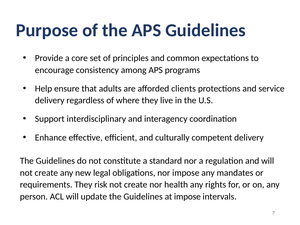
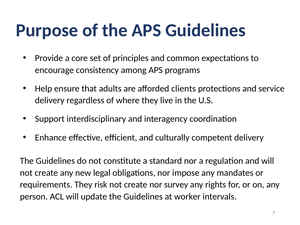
health: health -> survey
at impose: impose -> worker
